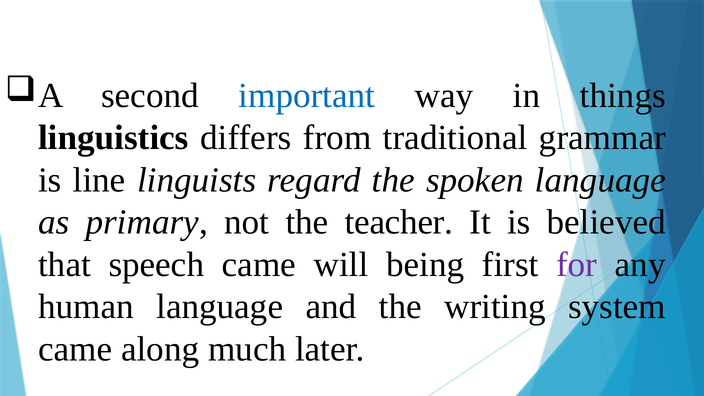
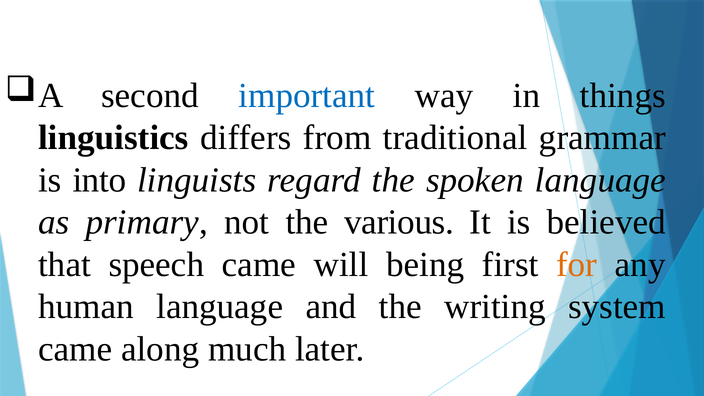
line: line -> into
teacher: teacher -> various
for colour: purple -> orange
